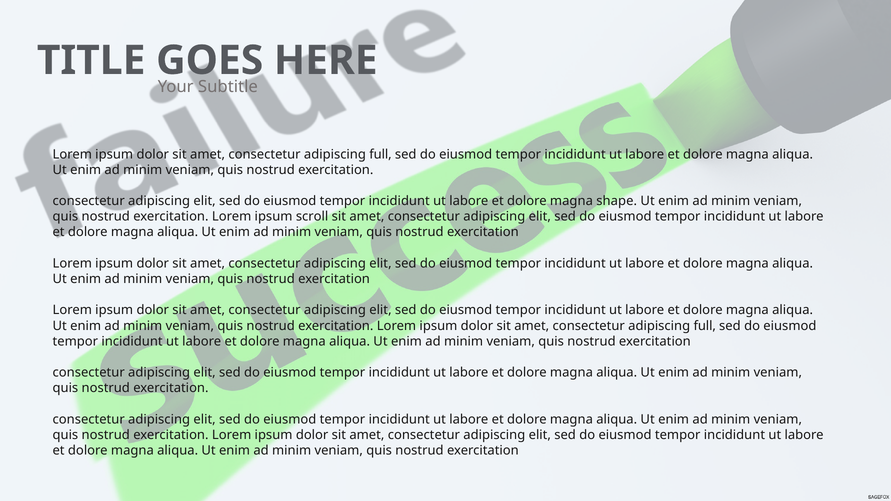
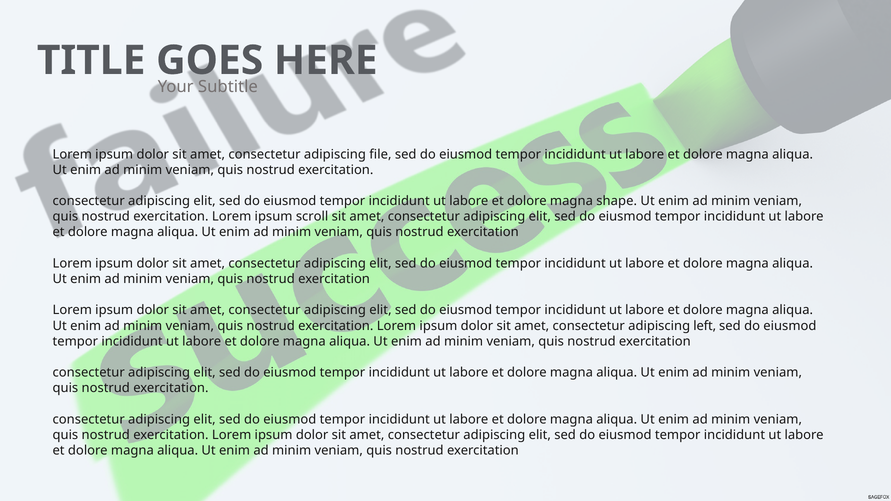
full at (381, 154): full -> file
full at (705, 326): full -> left
